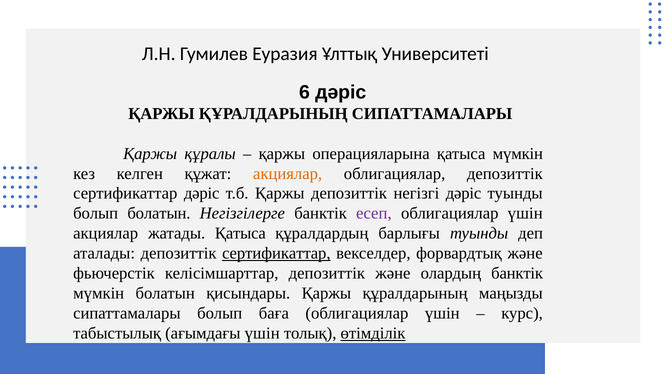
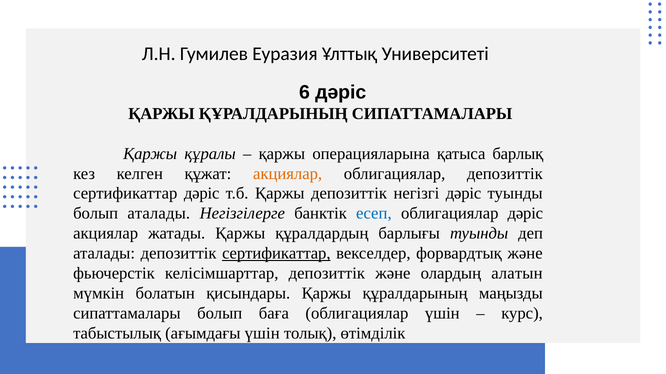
қатыса мүмкін: мүмкін -> барлық
болып болатын: болатын -> аталады
есеп colour: purple -> blue
үшін at (525, 214): үшін -> дәріс
жатады Қатыса: Қатыса -> Қаржы
олардың банктік: банктік -> алатын
өтімділік underline: present -> none
